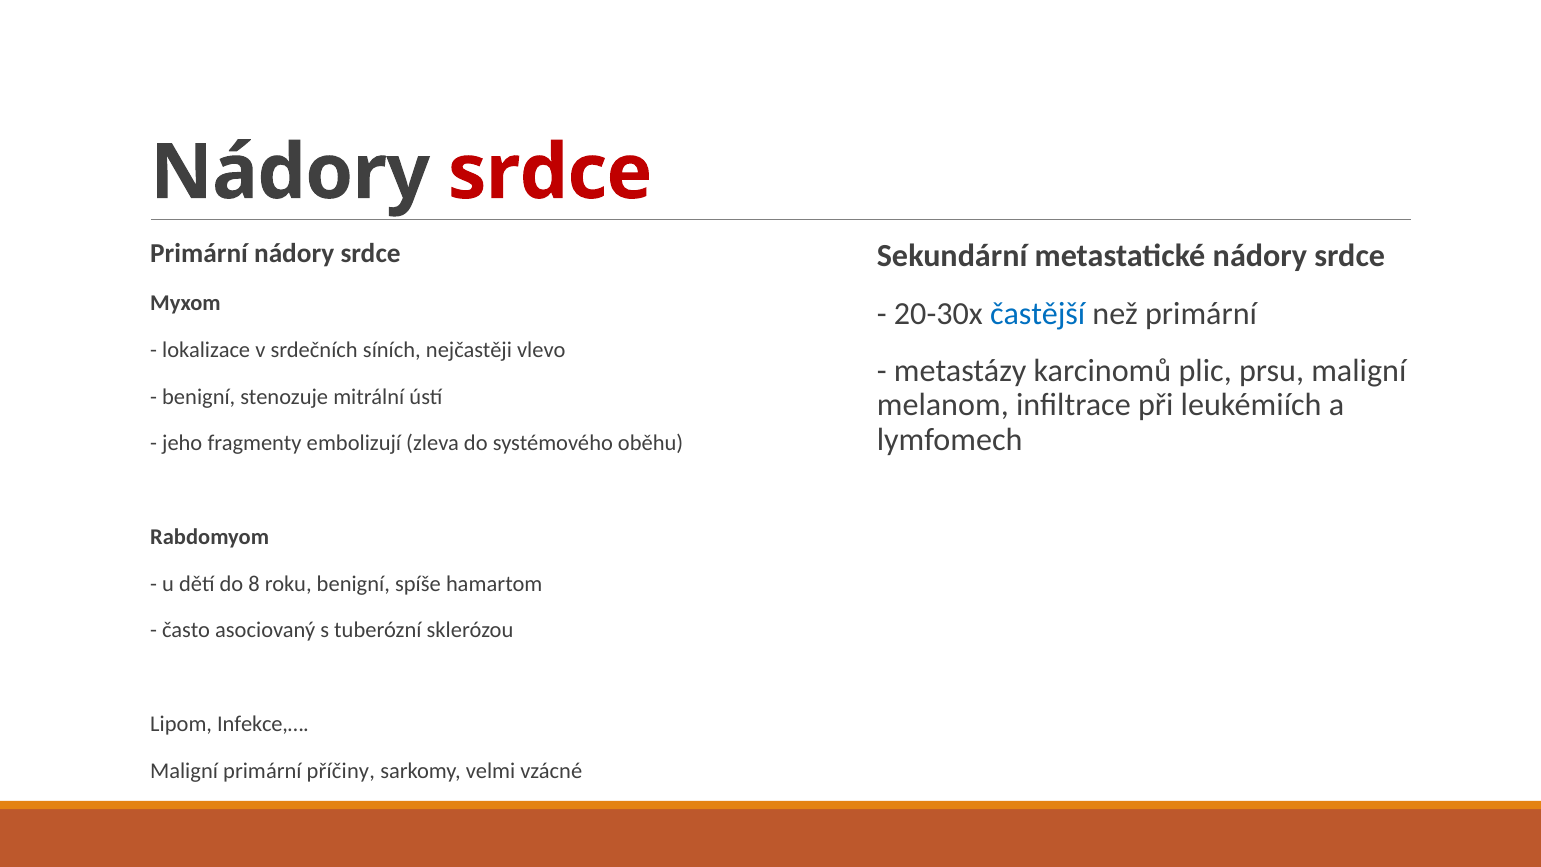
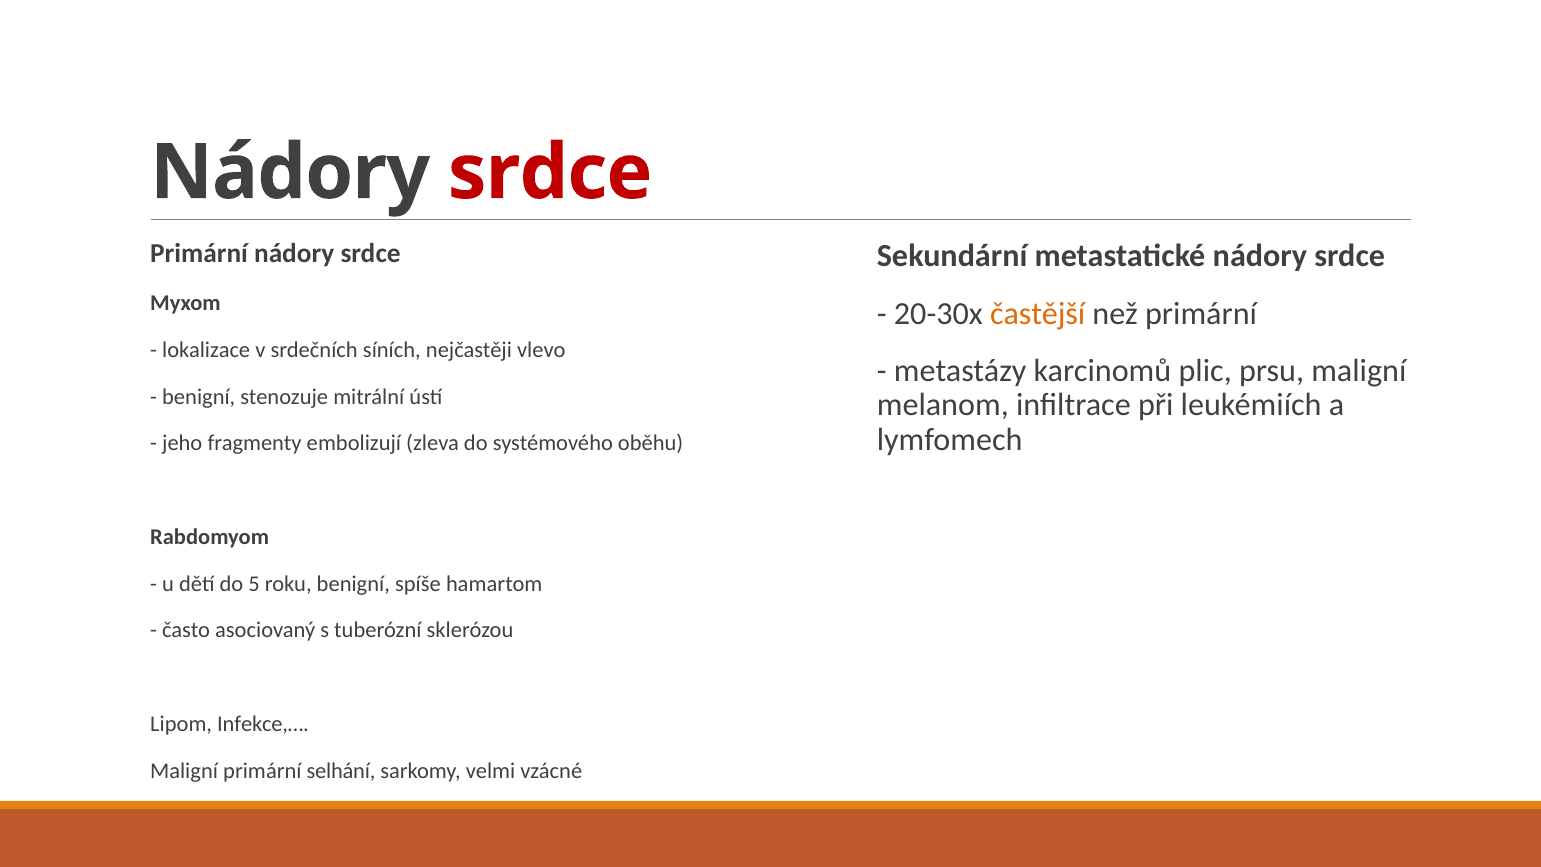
častější colour: blue -> orange
8: 8 -> 5
příčiny: příčiny -> selhání
